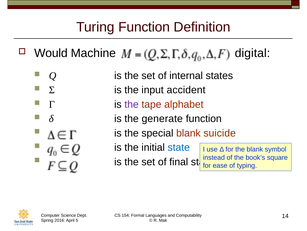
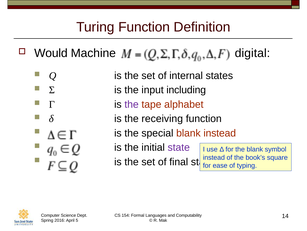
accident: accident -> including
generate: generate -> receiving
blank suicide: suicide -> instead
state colour: blue -> purple
